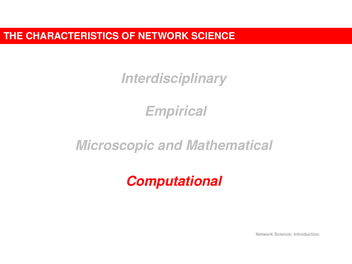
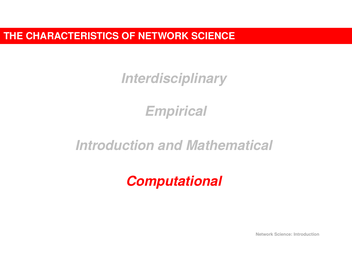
Microscopic at (115, 146): Microscopic -> Introduction
